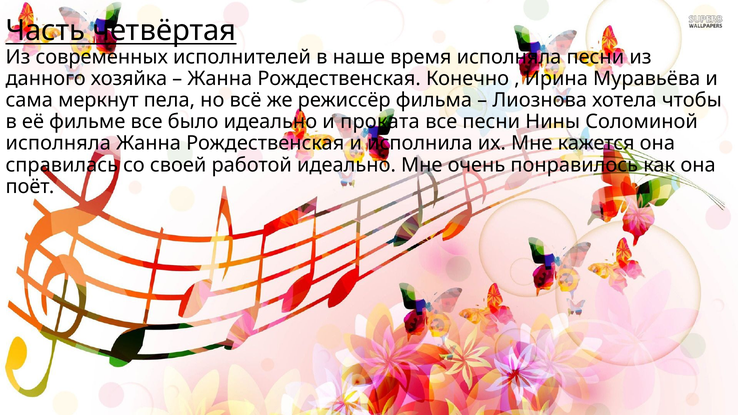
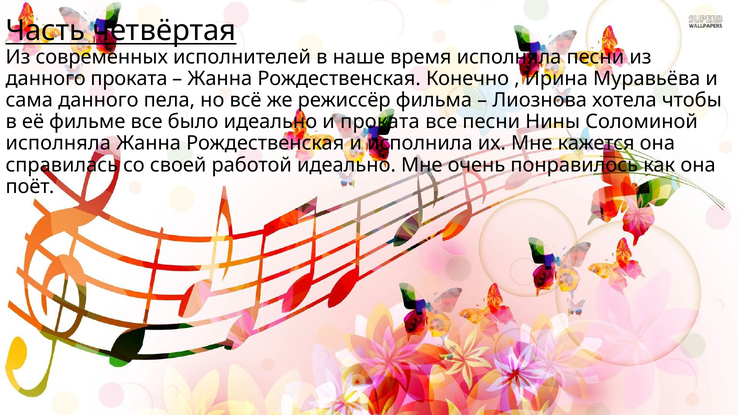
данного хозяйка: хозяйка -> проката
сама меркнут: меркнут -> данного
